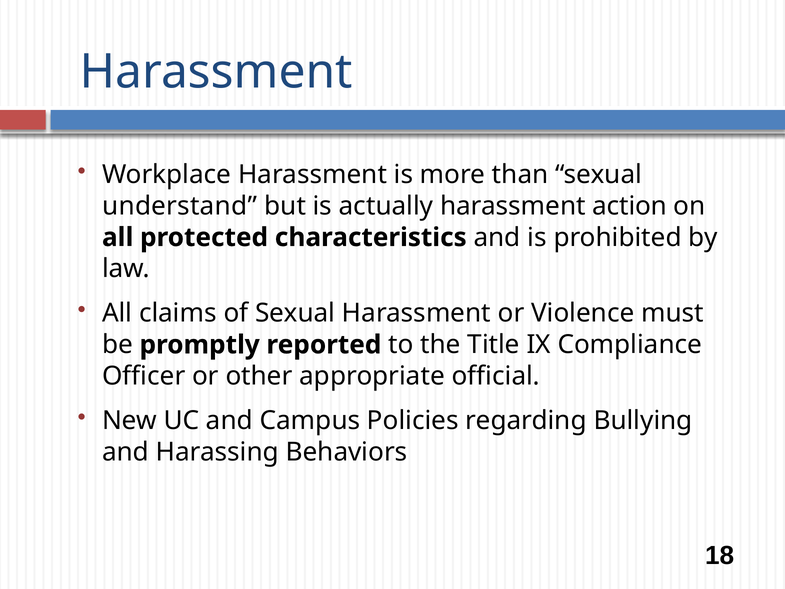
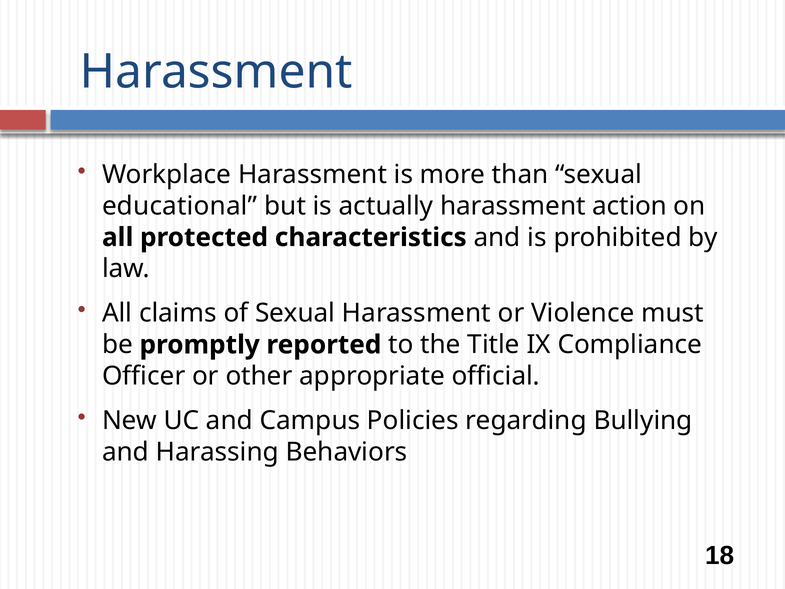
understand: understand -> educational
